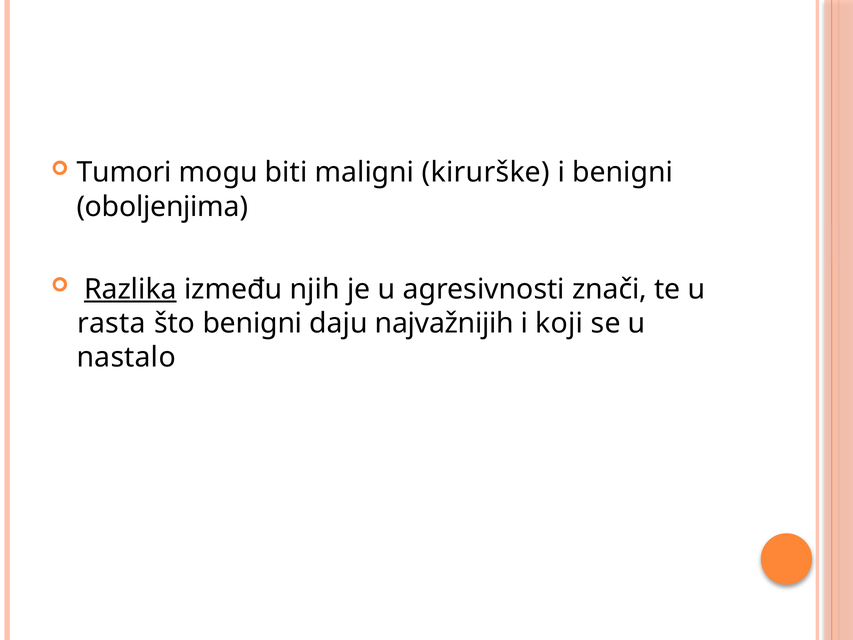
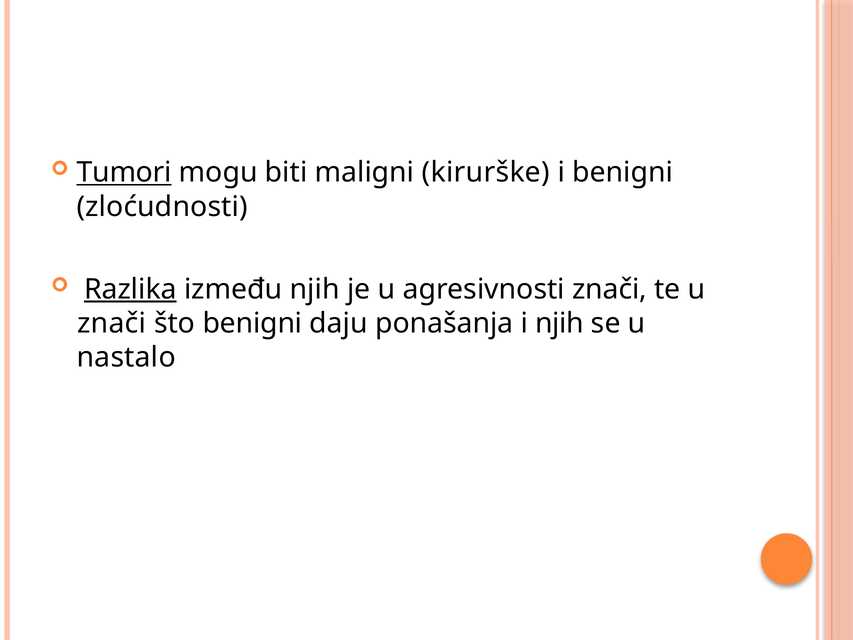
Tumori underline: none -> present
oboljenjima: oboljenjima -> zloćudnosti
rasta at (112, 323): rasta -> znači
najvažnijih: najvažnijih -> ponašanja
i koji: koji -> njih
